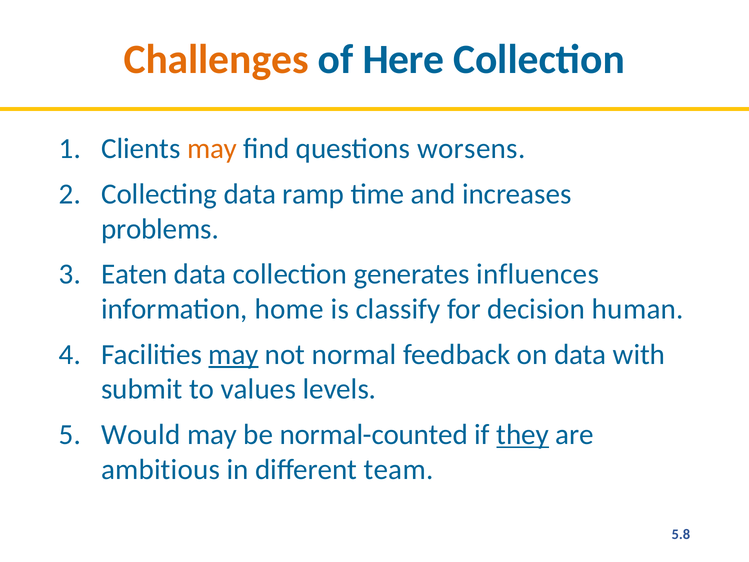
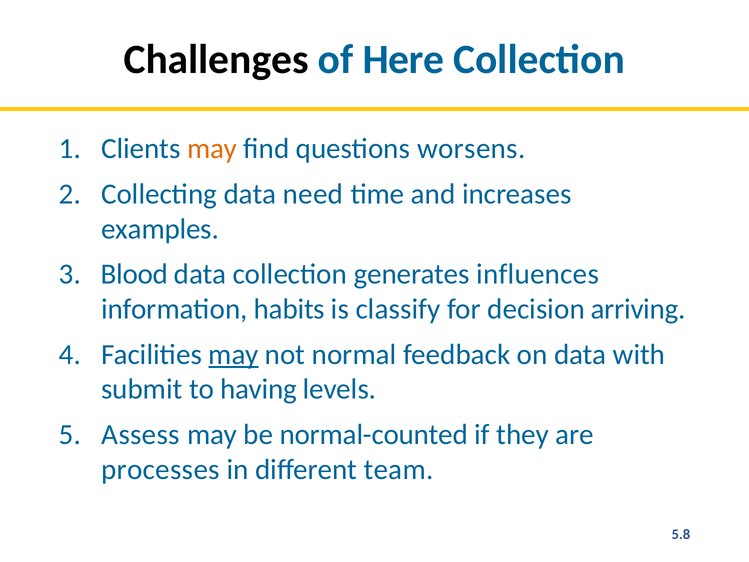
Challenges colour: orange -> black
ramp: ramp -> need
problems: problems -> examples
Eaten: Eaten -> Blood
home: home -> habits
human: human -> arriving
values: values -> having
Would: Would -> Assess
they underline: present -> none
ambitious: ambitious -> processes
